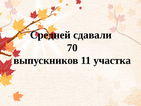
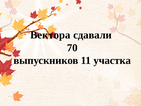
Средней: Средней -> Вектора
